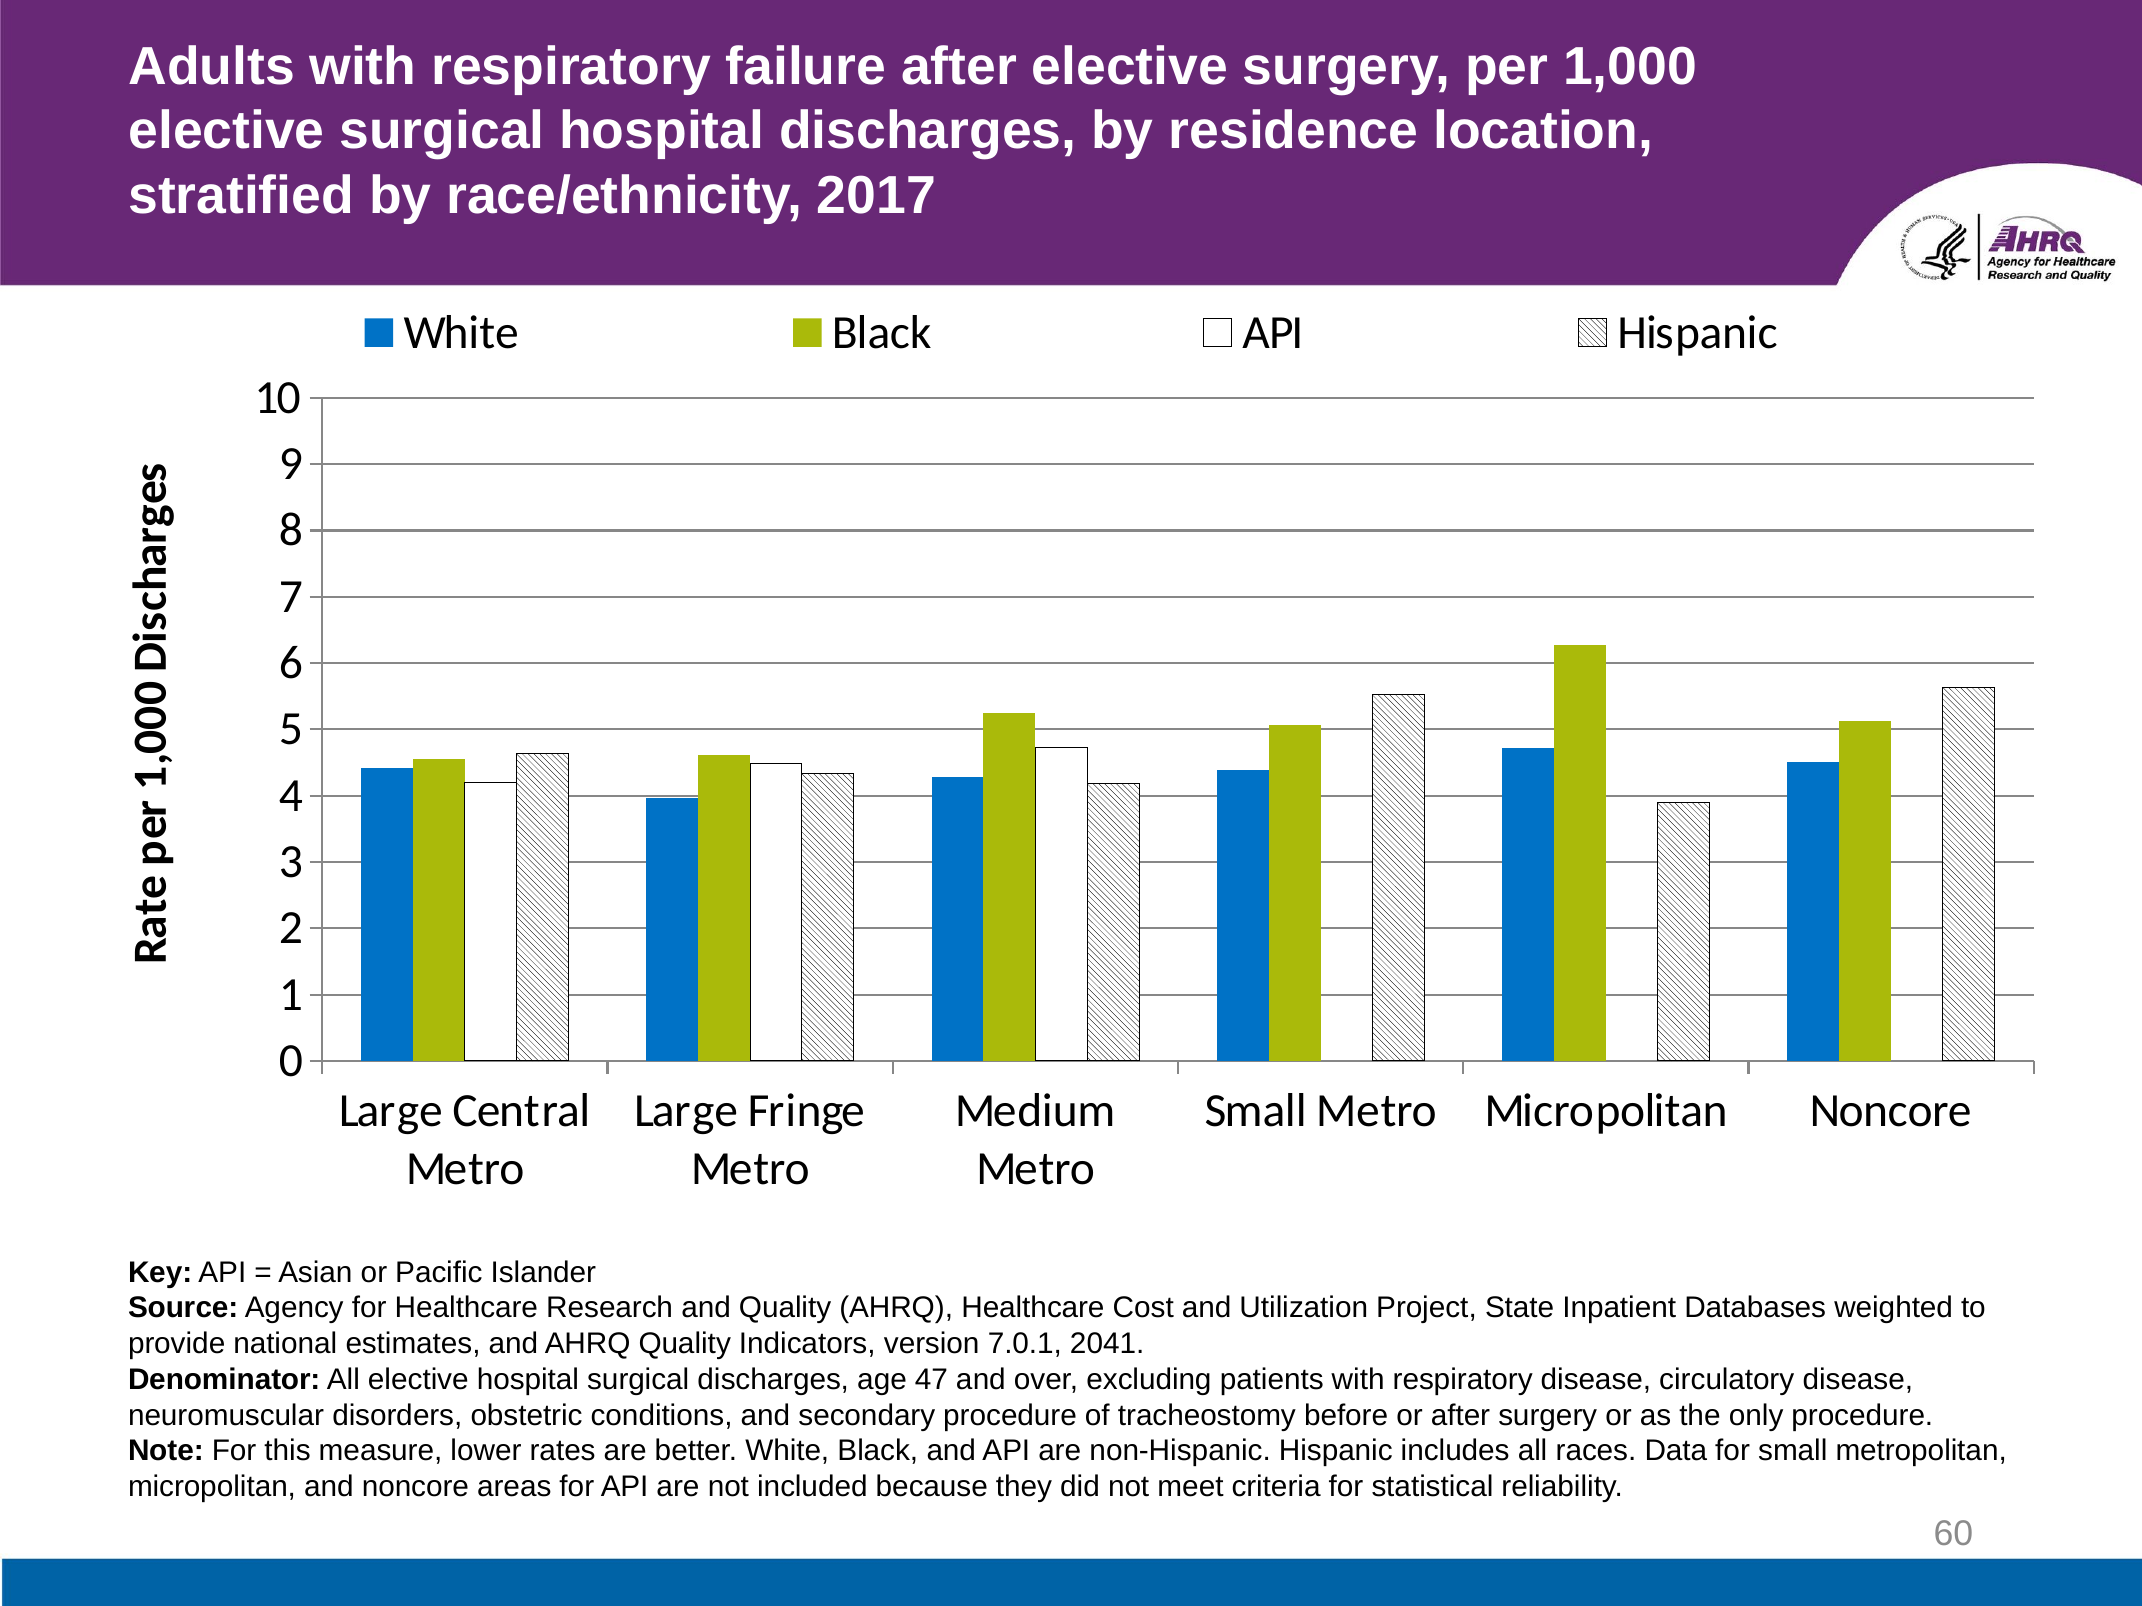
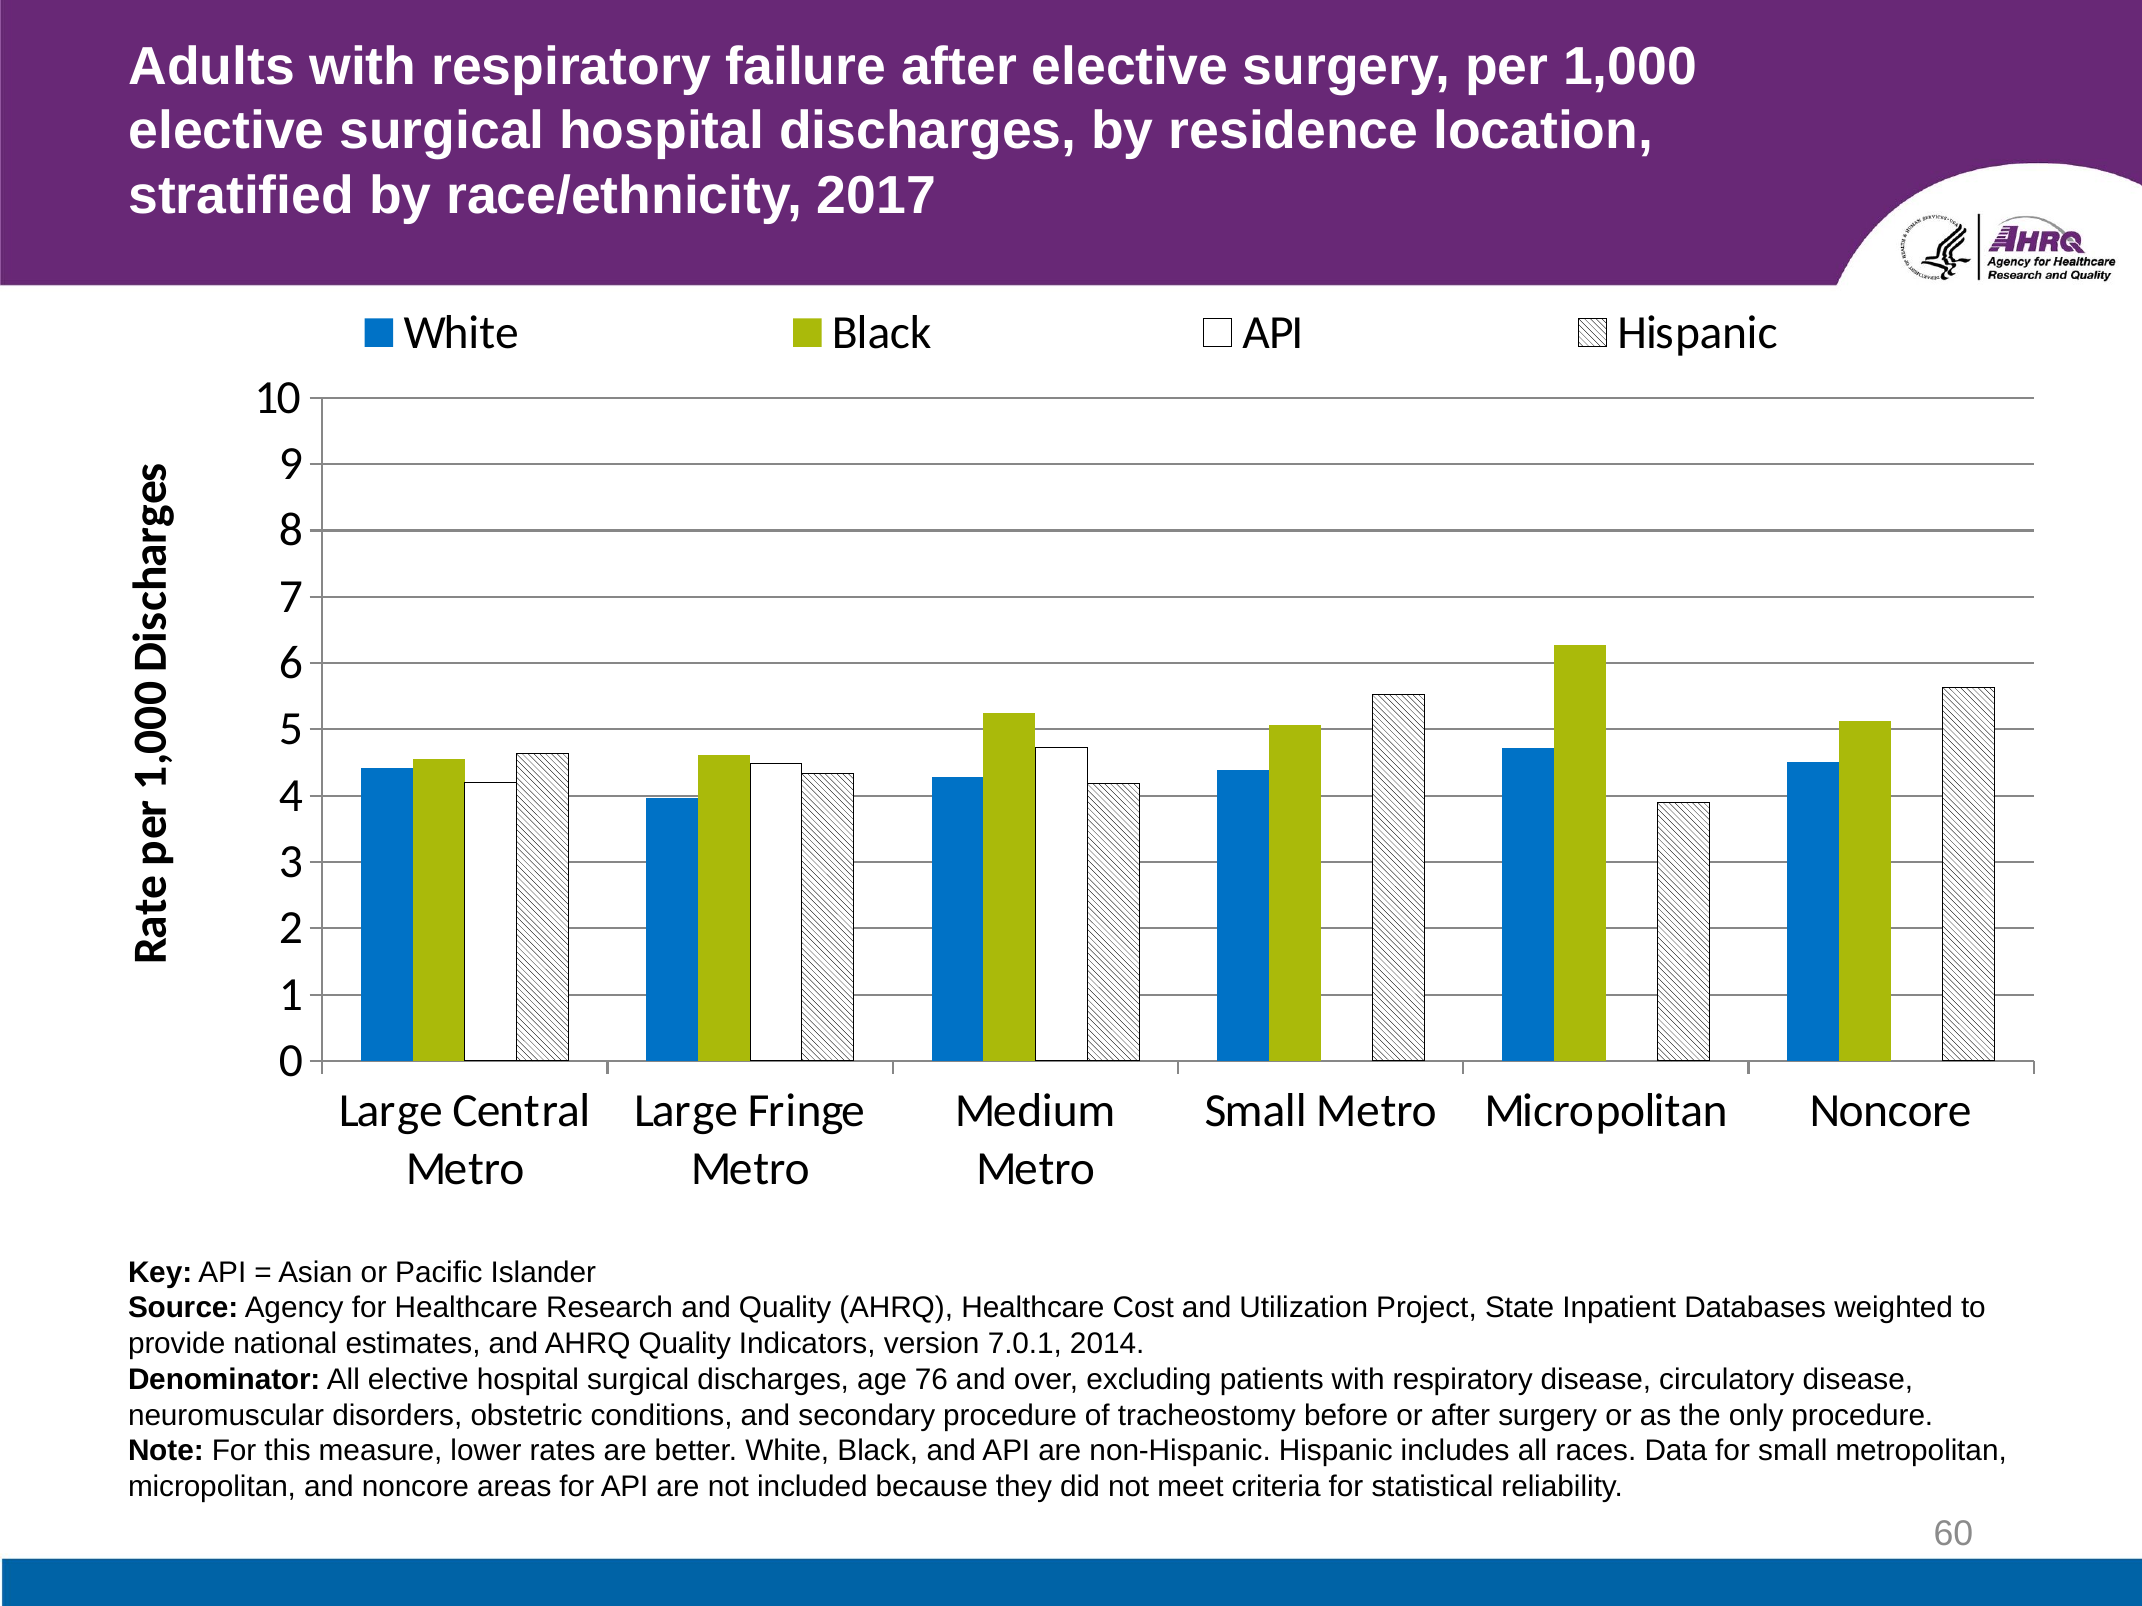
2041: 2041 -> 2014
47: 47 -> 76
